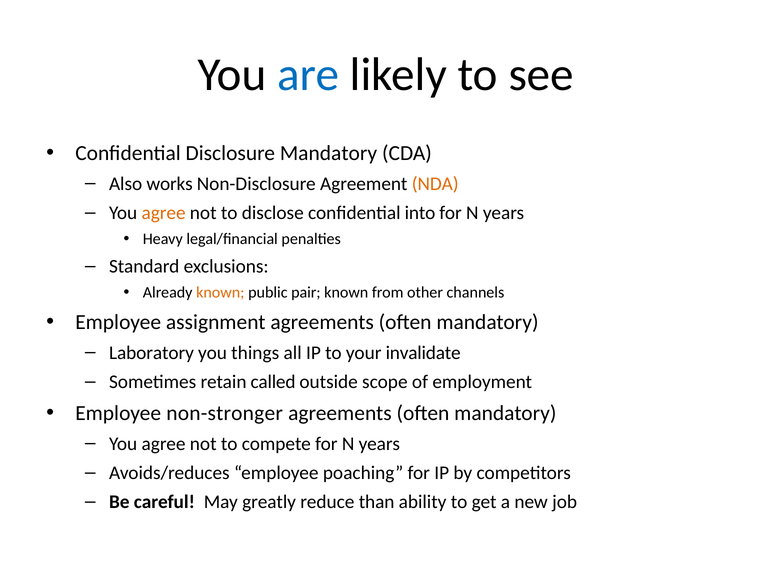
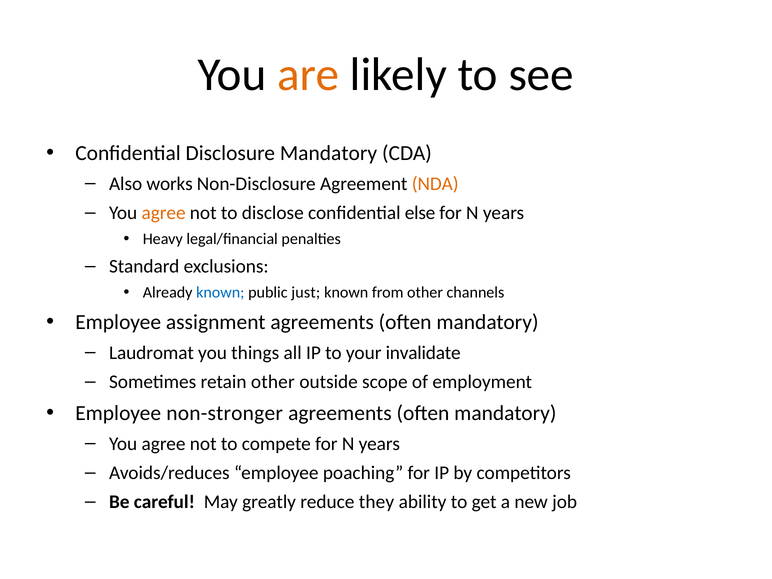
are colour: blue -> orange
into: into -> else
known at (220, 293) colour: orange -> blue
pair: pair -> just
Laboratory: Laboratory -> Laudromat
retain called: called -> other
than: than -> they
